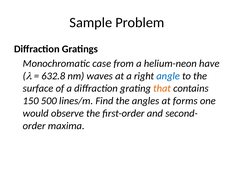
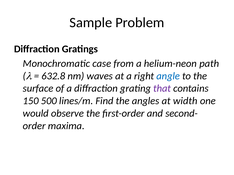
have: have -> path
that colour: orange -> purple
forms: forms -> width
